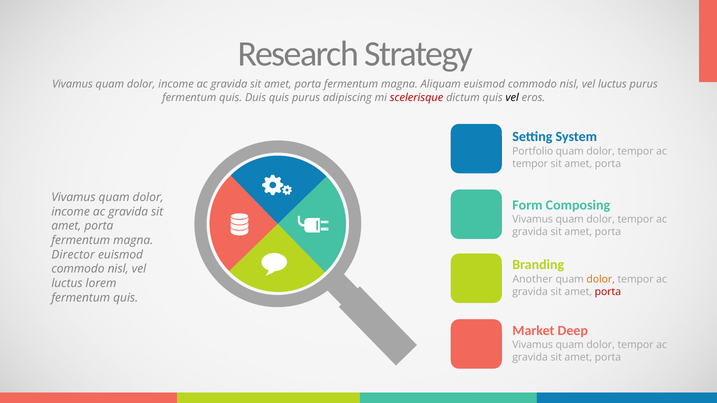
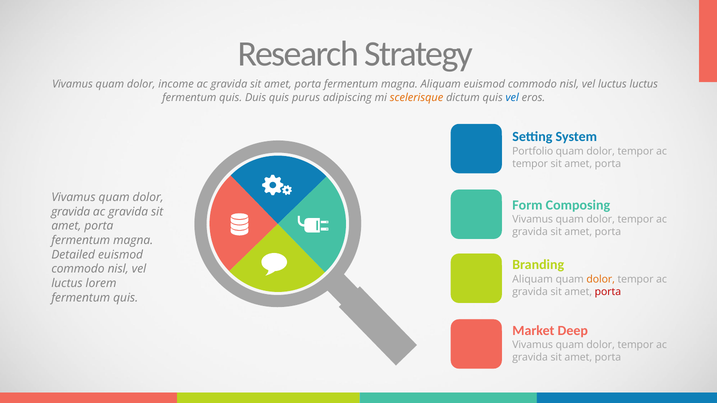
luctus purus: purus -> luctus
scelerisque colour: red -> orange
vel at (512, 98) colour: black -> blue
income at (71, 212): income -> gravida
Director: Director -> Detailed
Another at (533, 279): Another -> Aliquam
